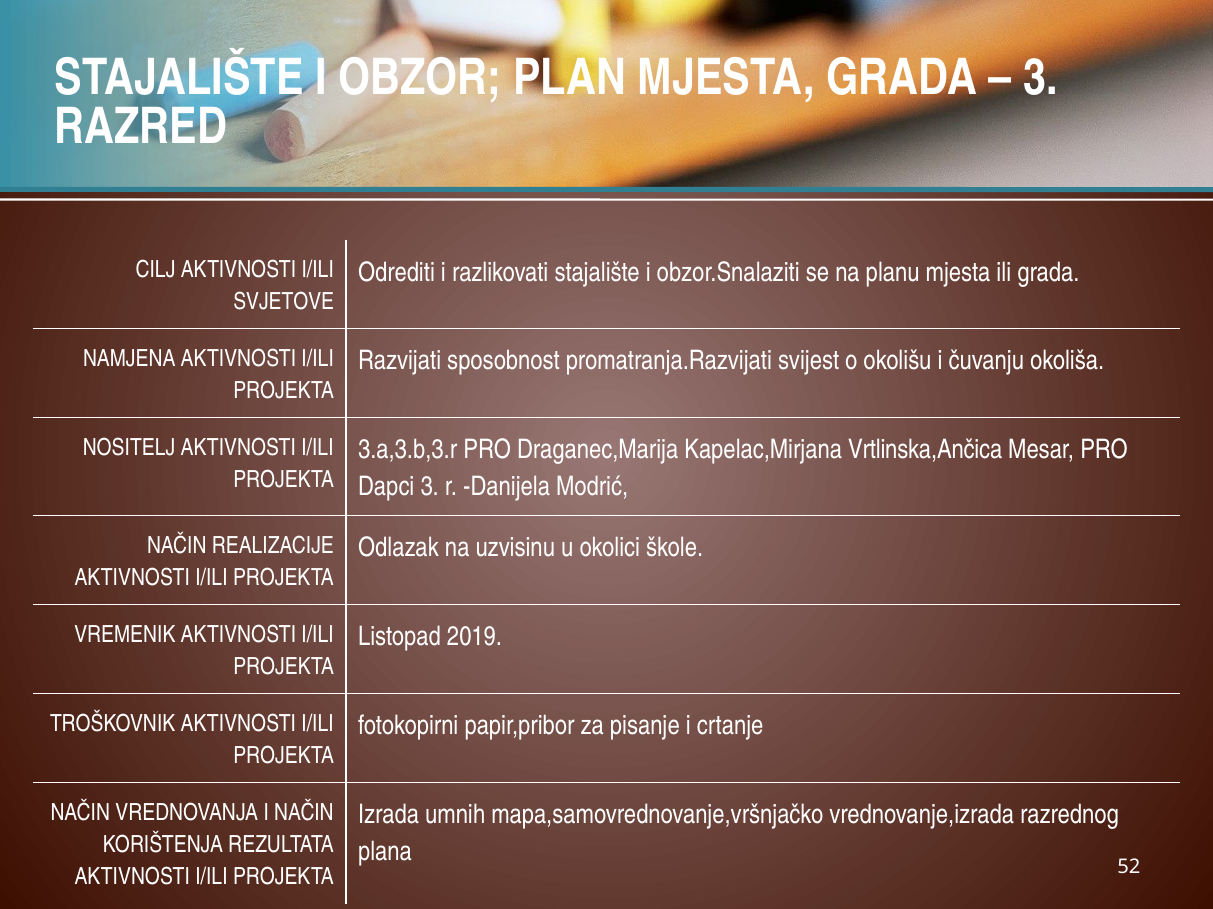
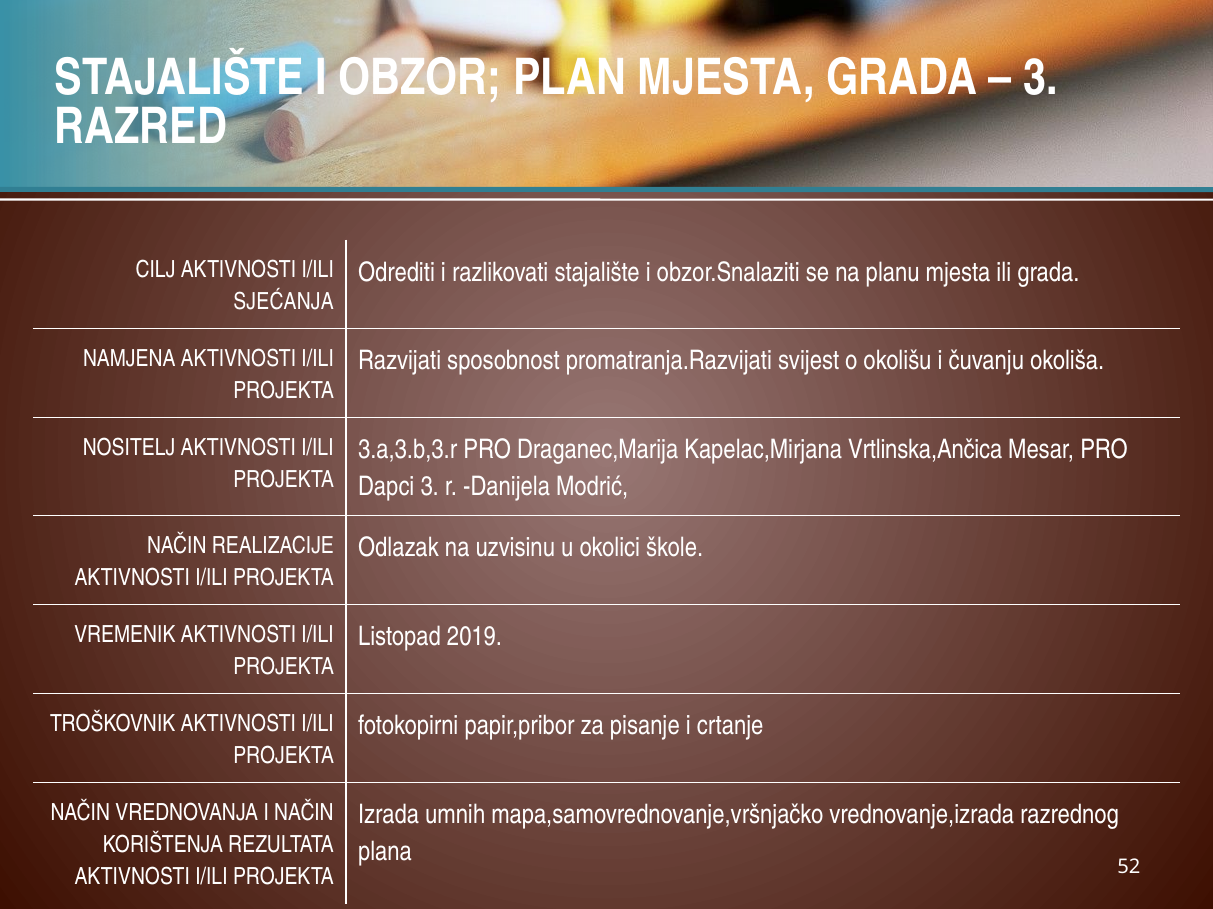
SVJETOVE: SVJETOVE -> SJEĆANJA
